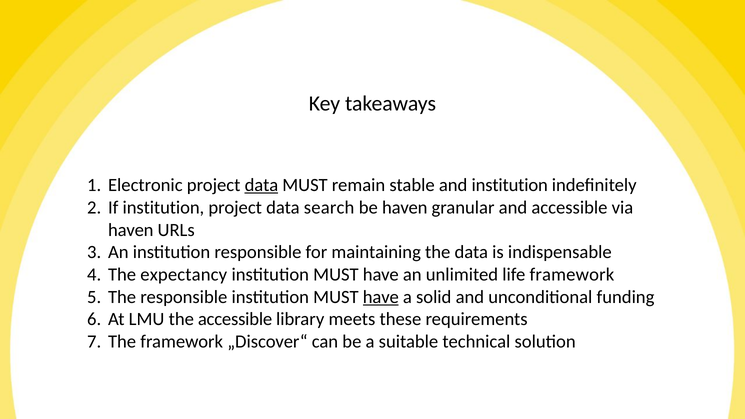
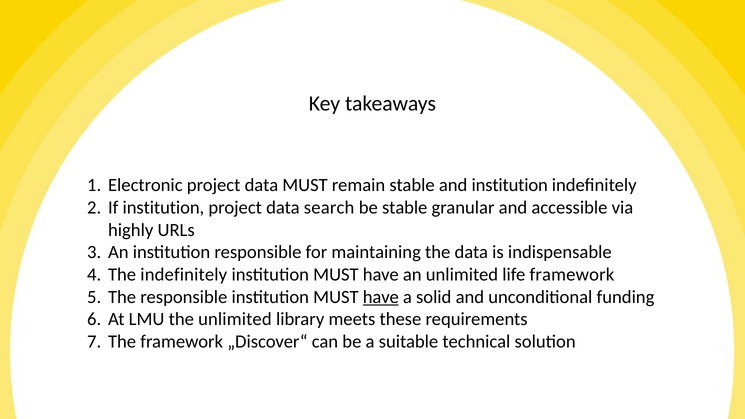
data at (261, 185) underline: present -> none
be haven: haven -> stable
haven at (131, 230): haven -> highly
The expectancy: expectancy -> indefinitely
the accessible: accessible -> unlimited
